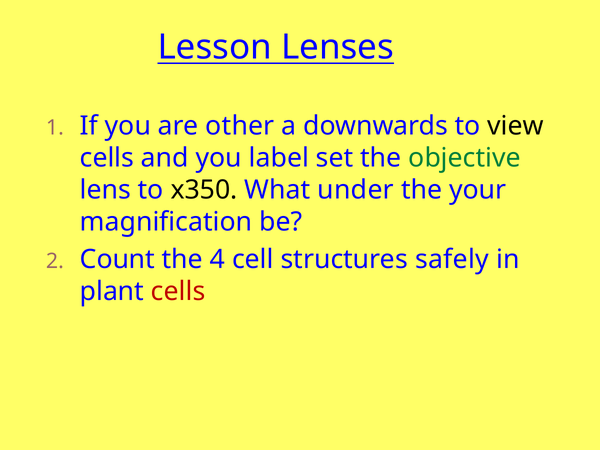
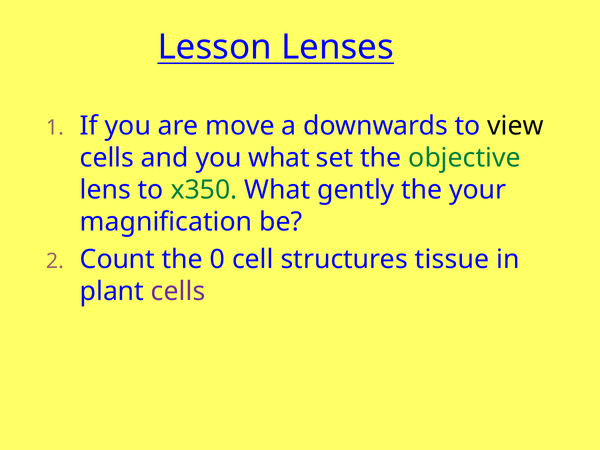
other: other -> move
you label: label -> what
x350 colour: black -> green
under: under -> gently
4: 4 -> 0
safely: safely -> tissue
cells at (178, 291) colour: red -> purple
